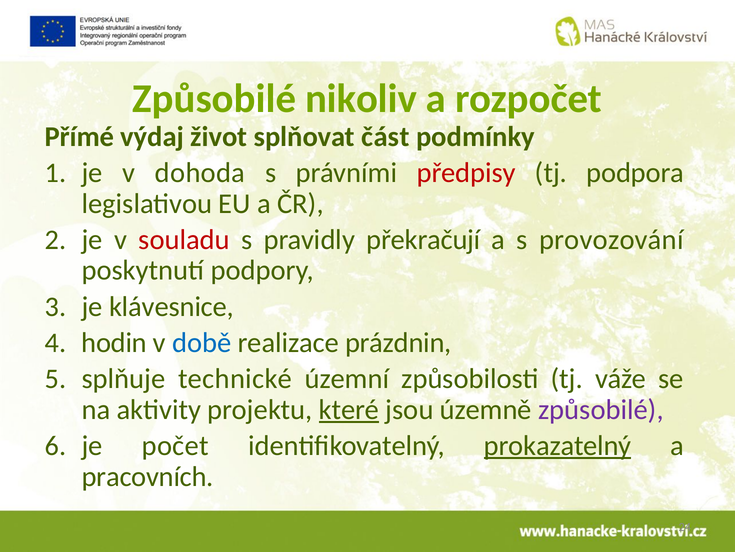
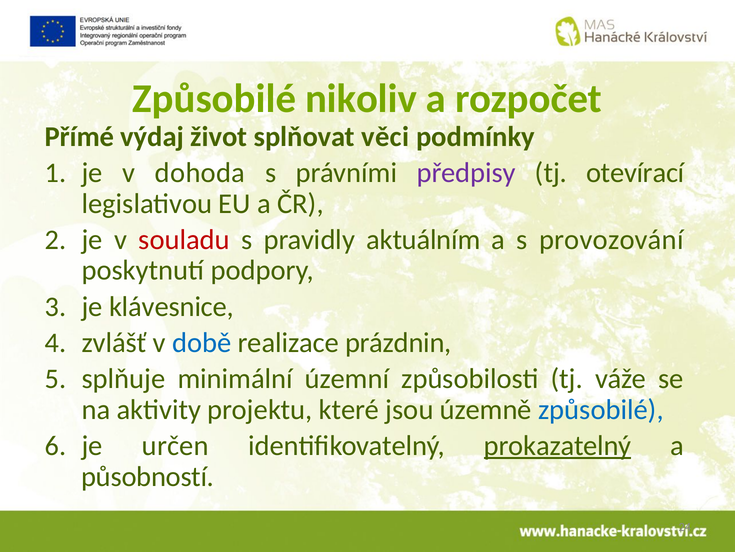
část: část -> věci
předpisy colour: red -> purple
podpora: podpora -> otevírací
překračují: překračují -> aktuálním
hodin: hodin -> zvlášť
technické: technické -> minimální
které underline: present -> none
způsobilé at (601, 409) colour: purple -> blue
počet: počet -> určen
pracovních: pracovních -> působností
